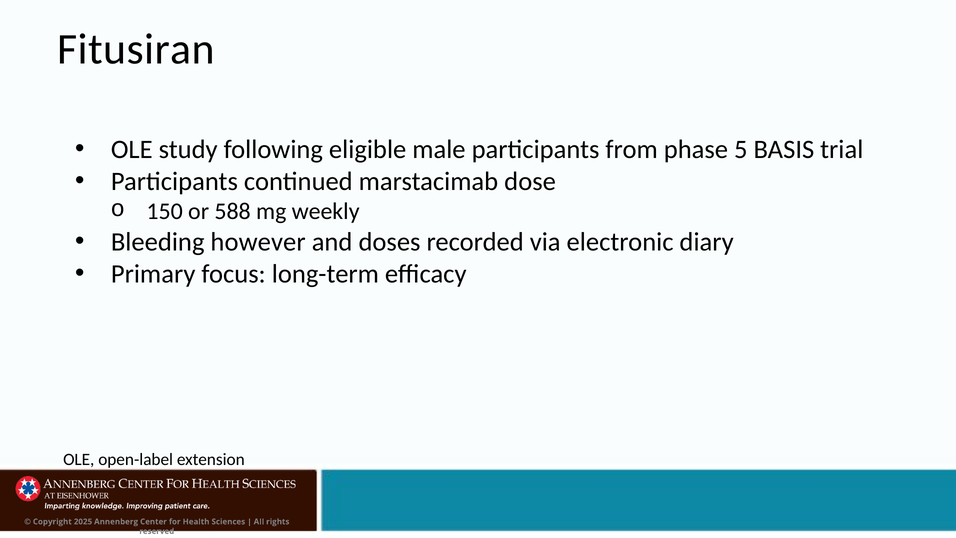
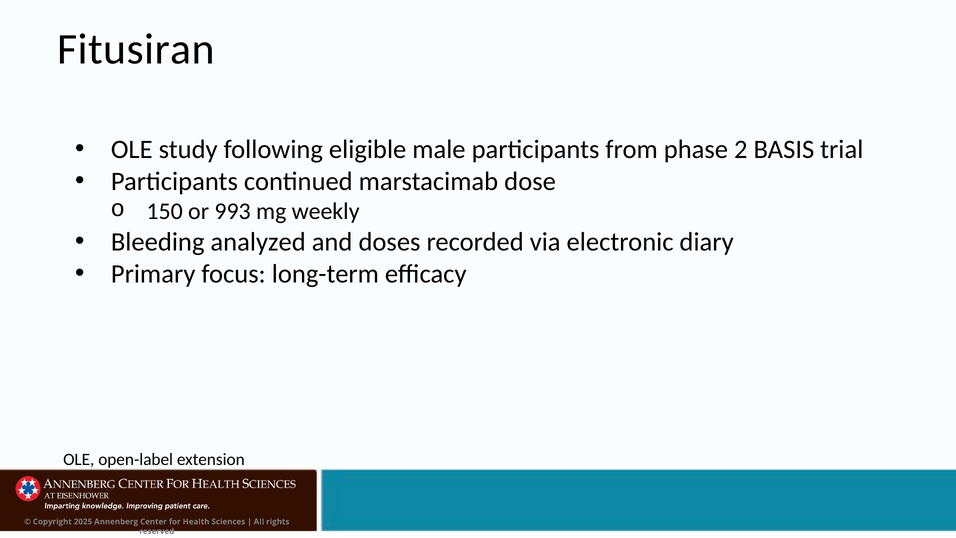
5: 5 -> 2
588: 588 -> 993
however: however -> analyzed
